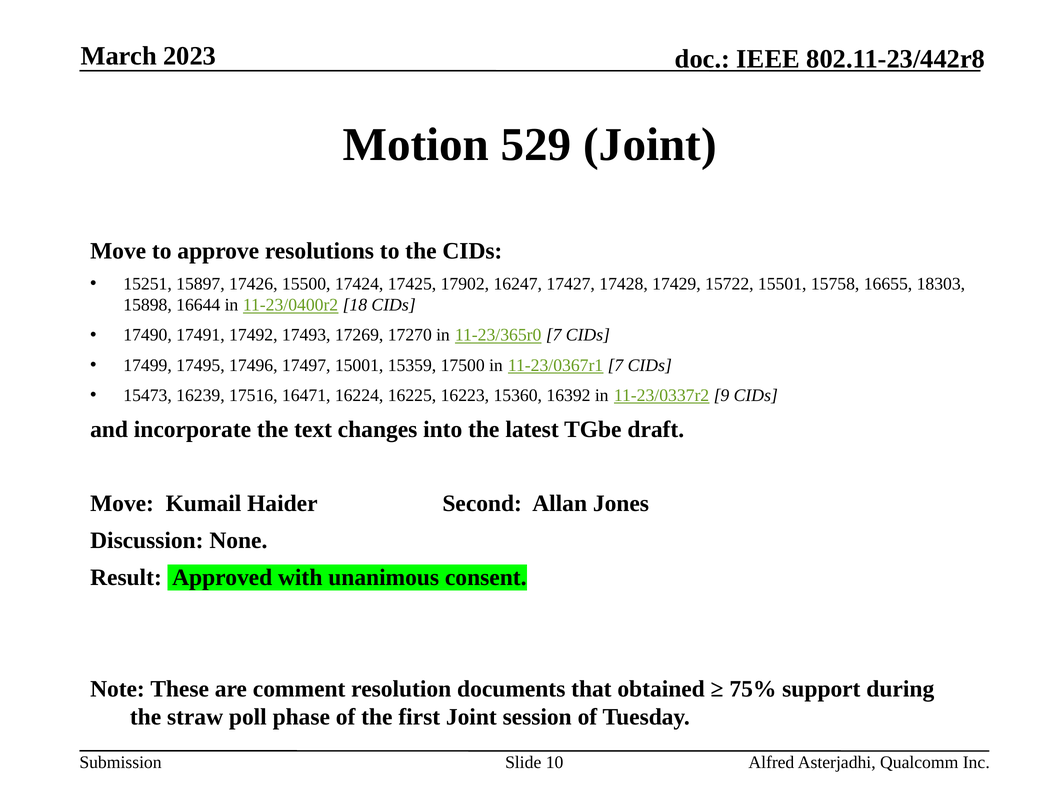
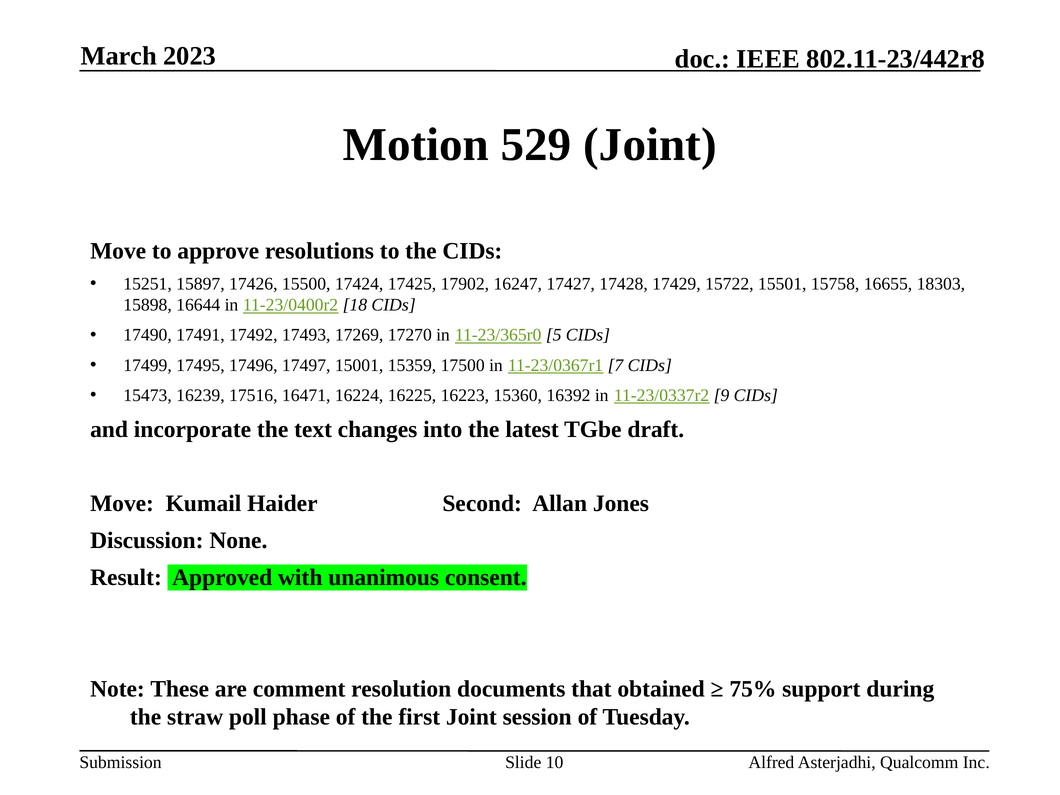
11-23/365r0 7: 7 -> 5
